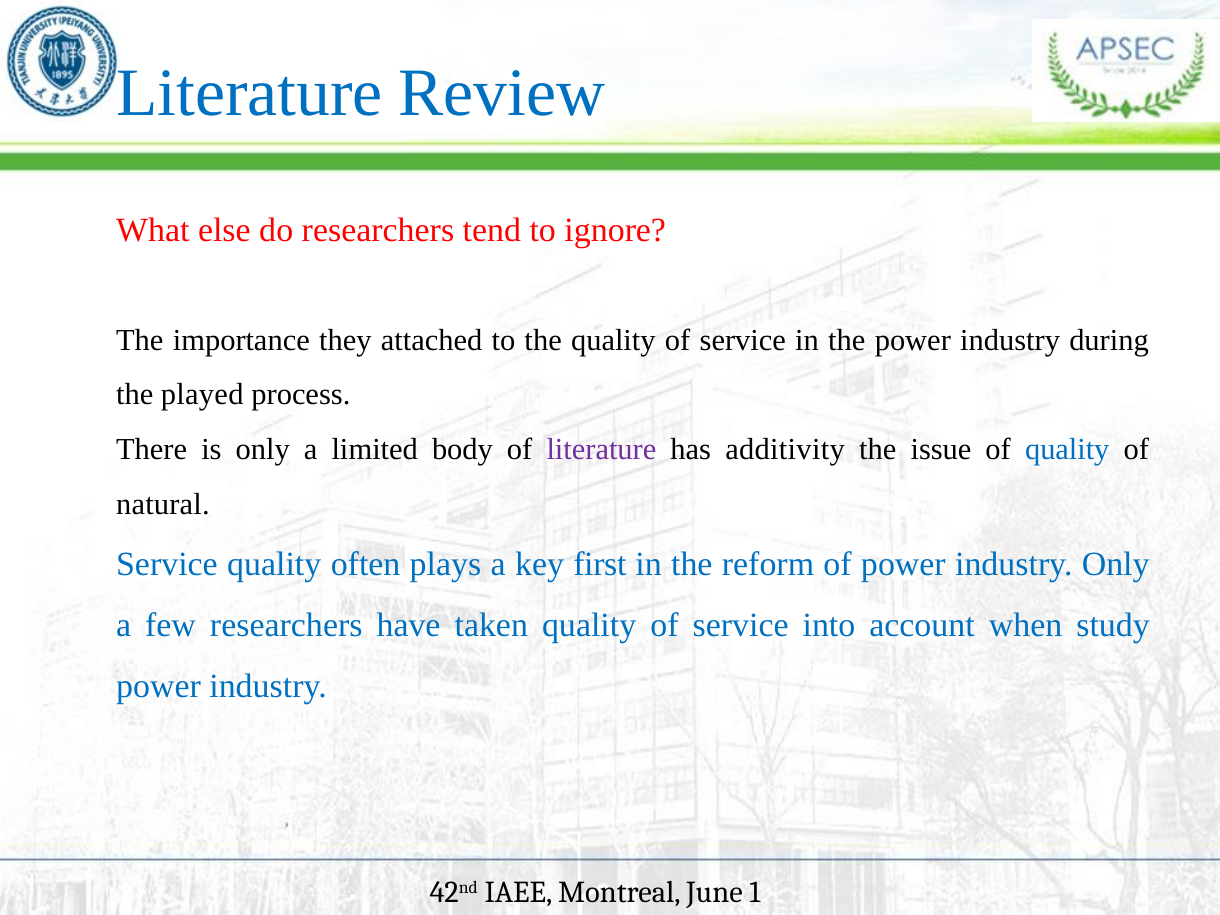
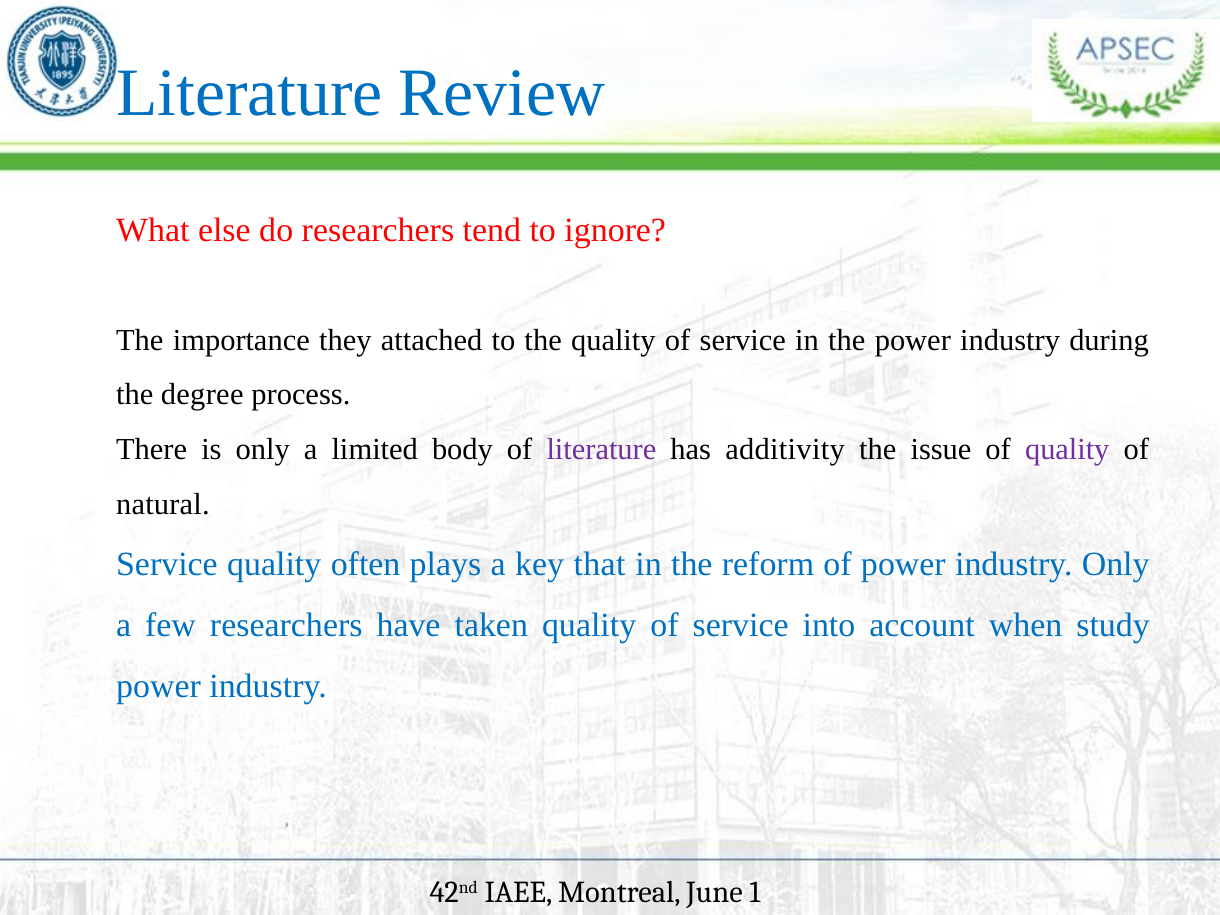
played: played -> degree
quality at (1067, 450) colour: blue -> purple
first: first -> that
